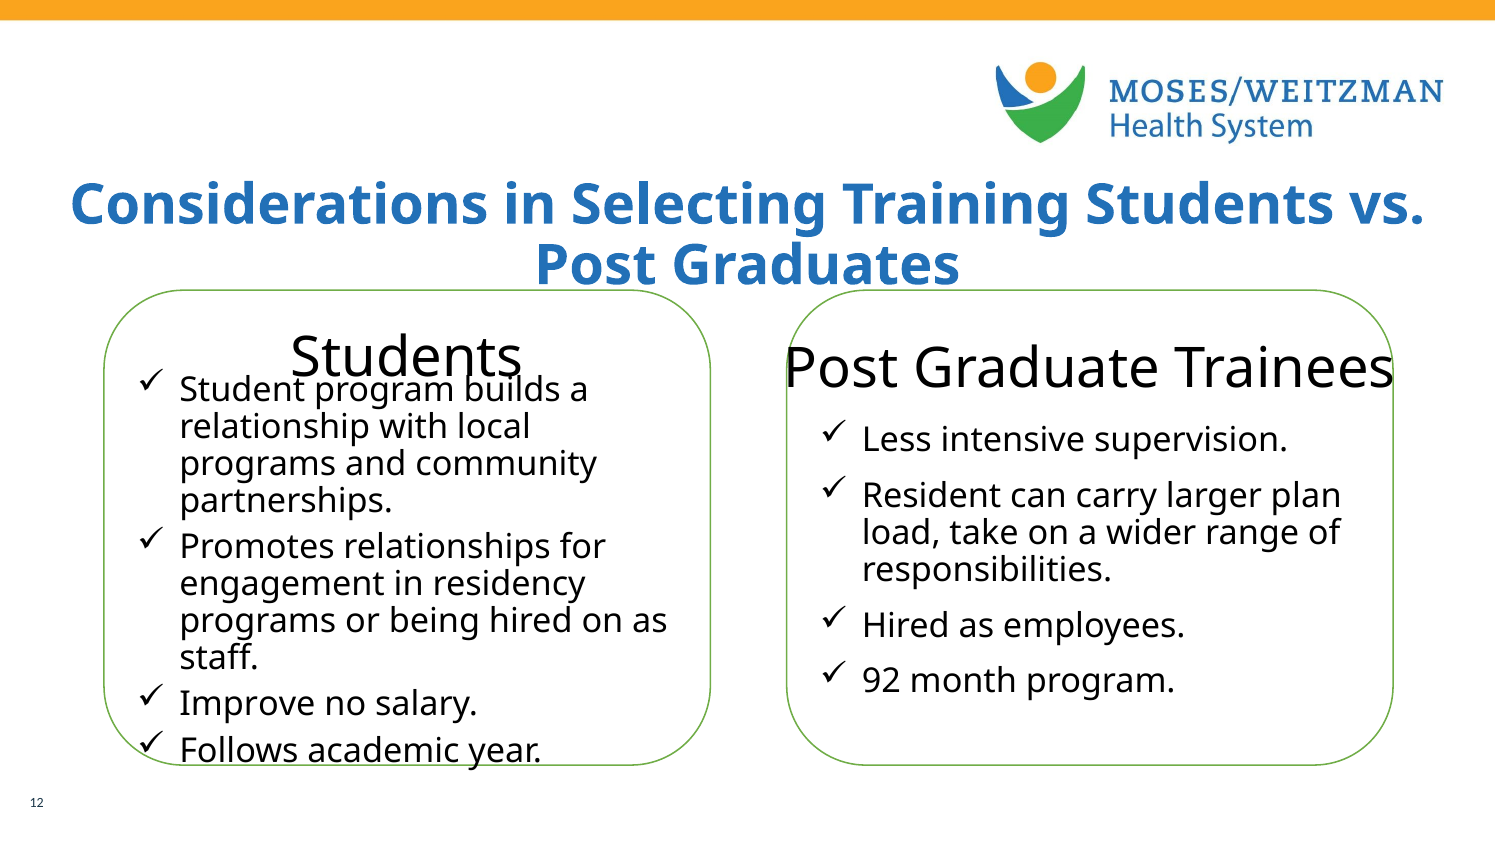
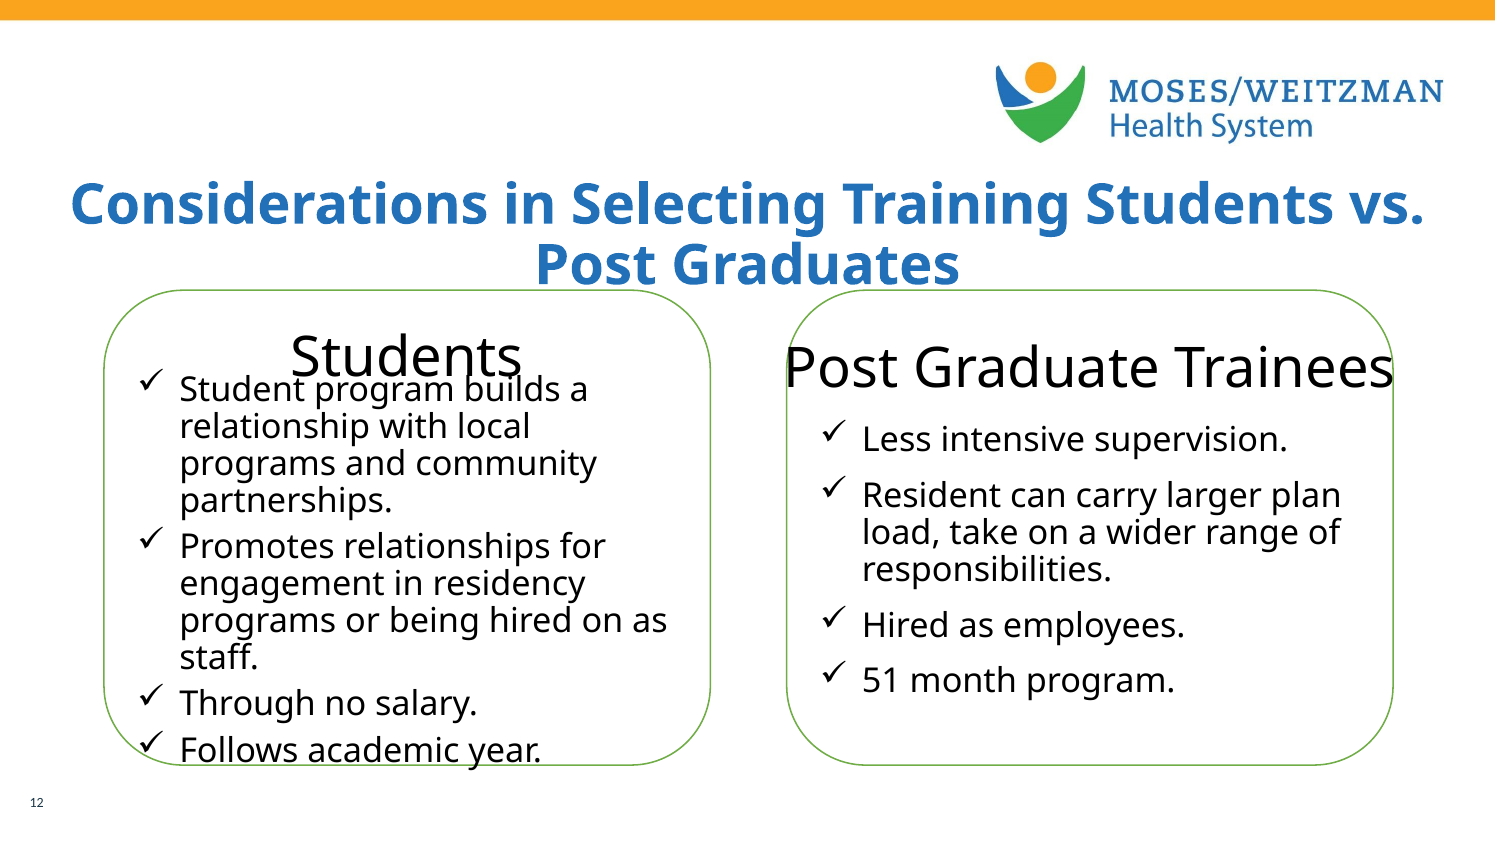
92: 92 -> 51
Improve: Improve -> Through
